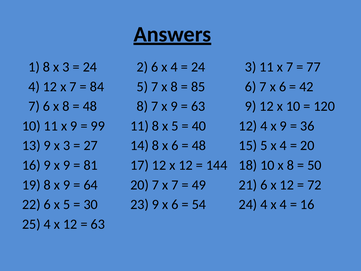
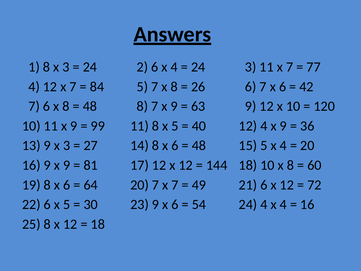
85: 85 -> 26
50: 50 -> 60
19 8 x 9: 9 -> 6
25 4: 4 -> 8
63 at (98, 224): 63 -> 18
